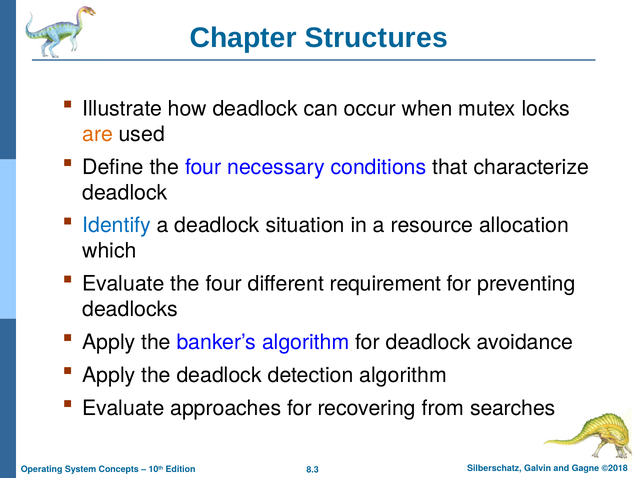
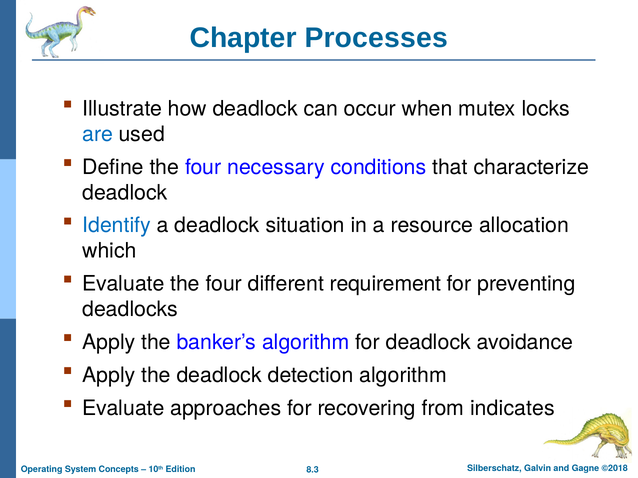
Structures: Structures -> Processes
are colour: orange -> blue
searches: searches -> indicates
